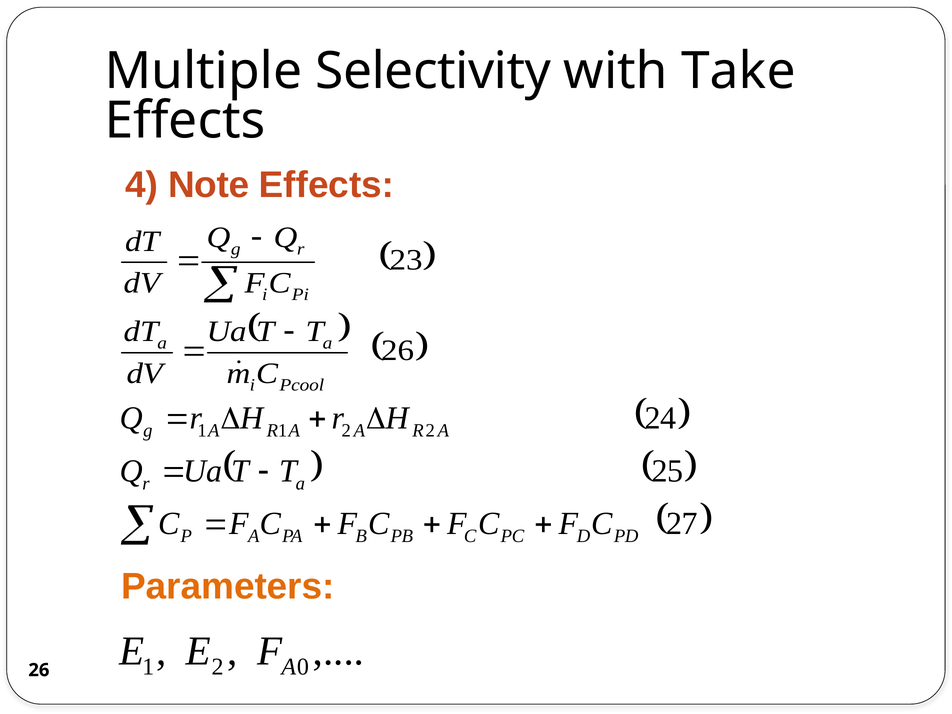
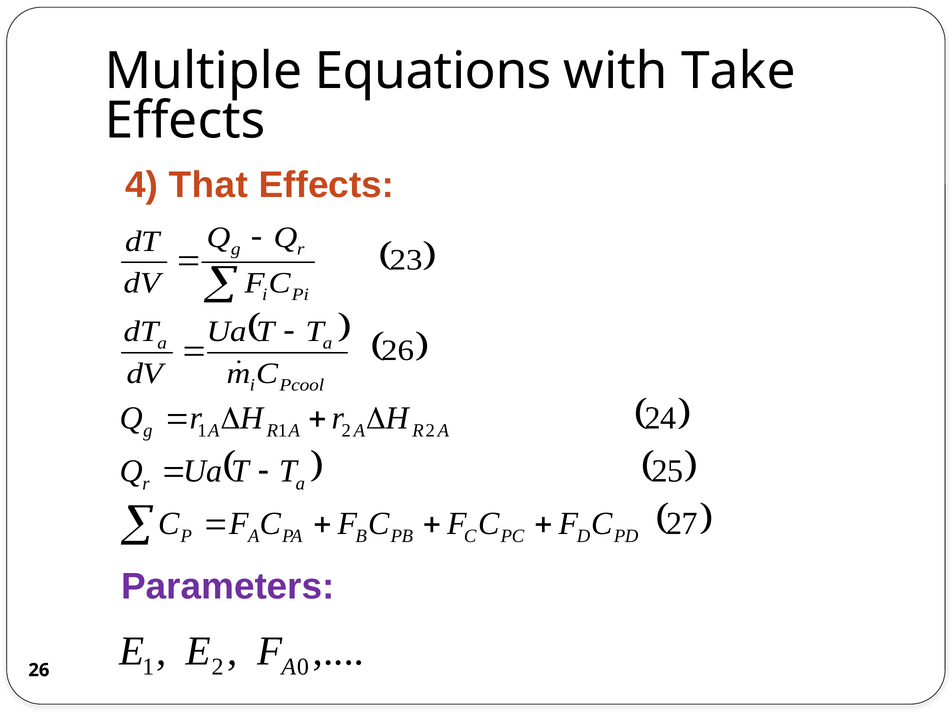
Selectivity: Selectivity -> Equations
Note: Note -> That
Parameters colour: orange -> purple
